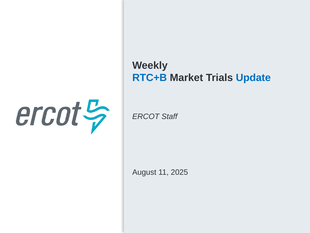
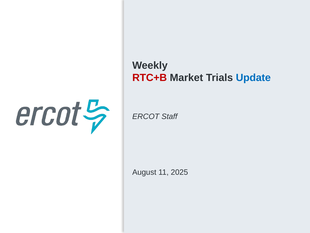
RTC+B colour: blue -> red
